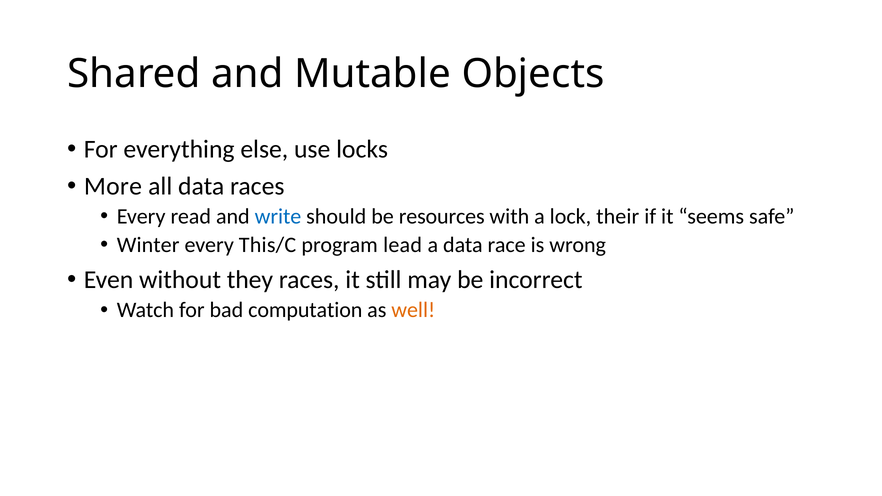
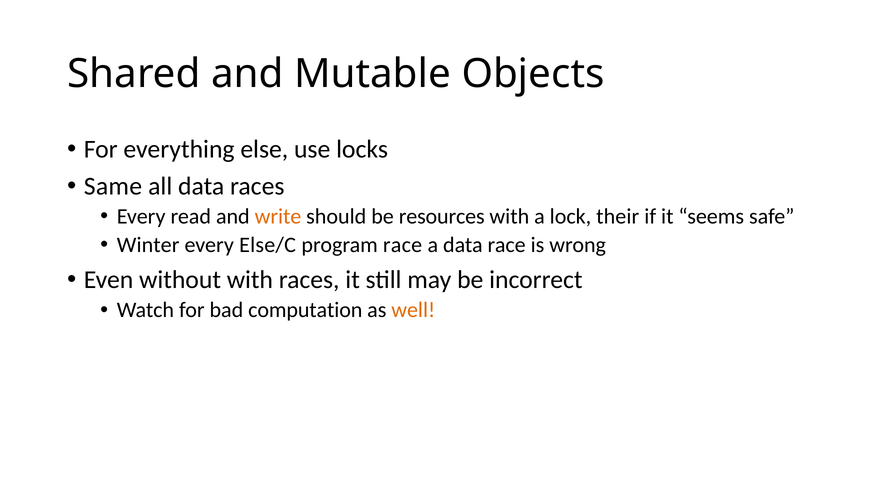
More: More -> Same
write colour: blue -> orange
This/C: This/C -> Else/C
program lead: lead -> race
without they: they -> with
